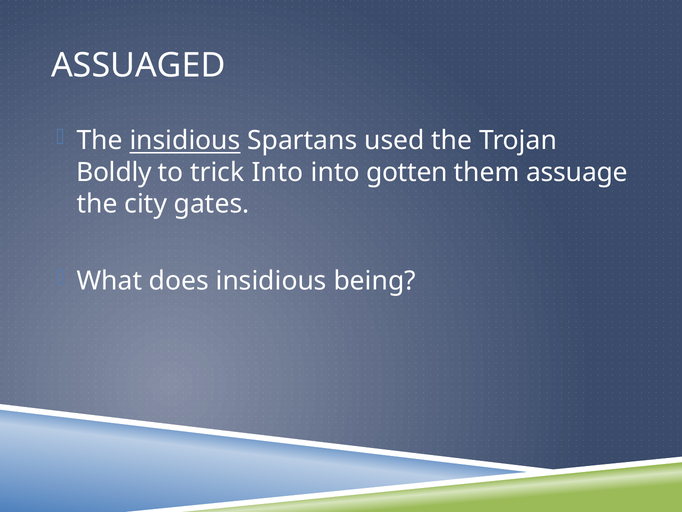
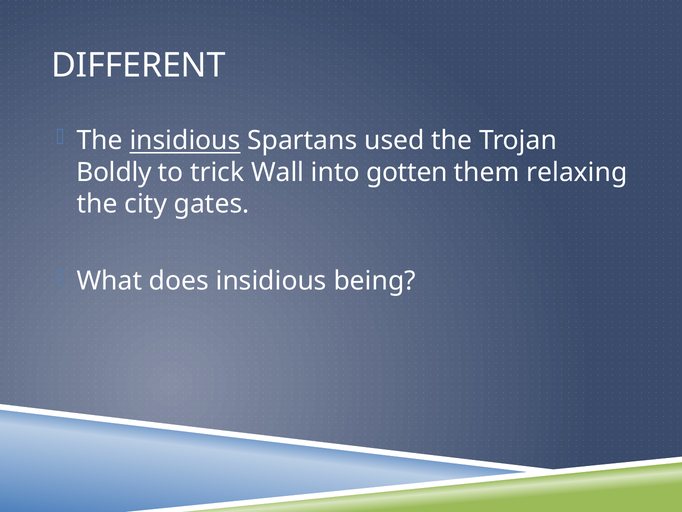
ASSUAGED: ASSUAGED -> DIFFERENT
trick Into: Into -> Wall
assuage: assuage -> relaxing
